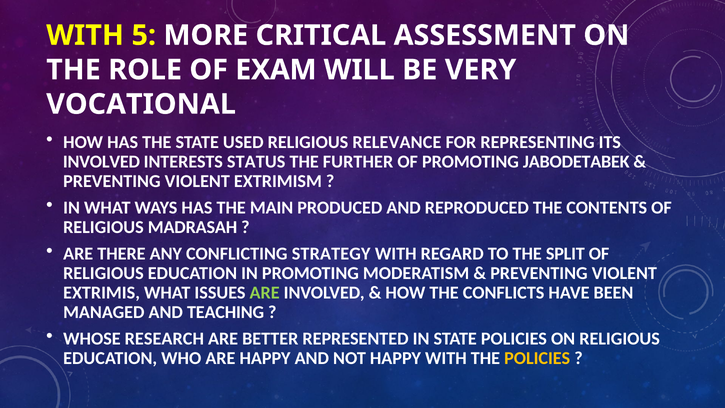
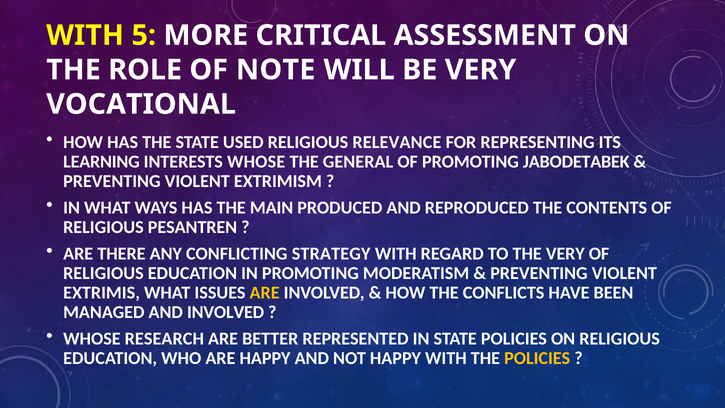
EXAM: EXAM -> NOTE
INVOLVED at (101, 162): INVOLVED -> LEARNING
INTERESTS STATUS: STATUS -> WHOSE
FURTHER: FURTHER -> GENERAL
MADRASAH: MADRASAH -> PESANTREN
THE SPLIT: SPLIT -> VERY
ARE at (265, 293) colour: light green -> yellow
AND TEACHING: TEACHING -> INVOLVED
